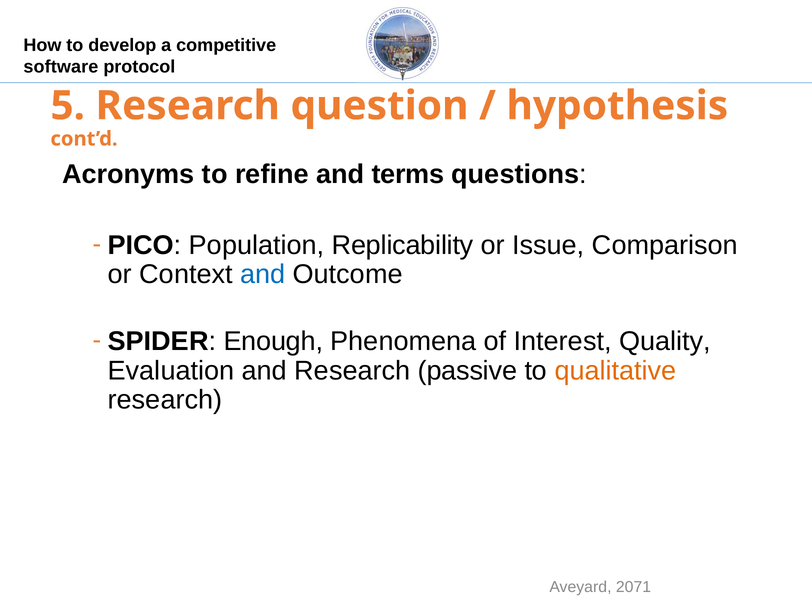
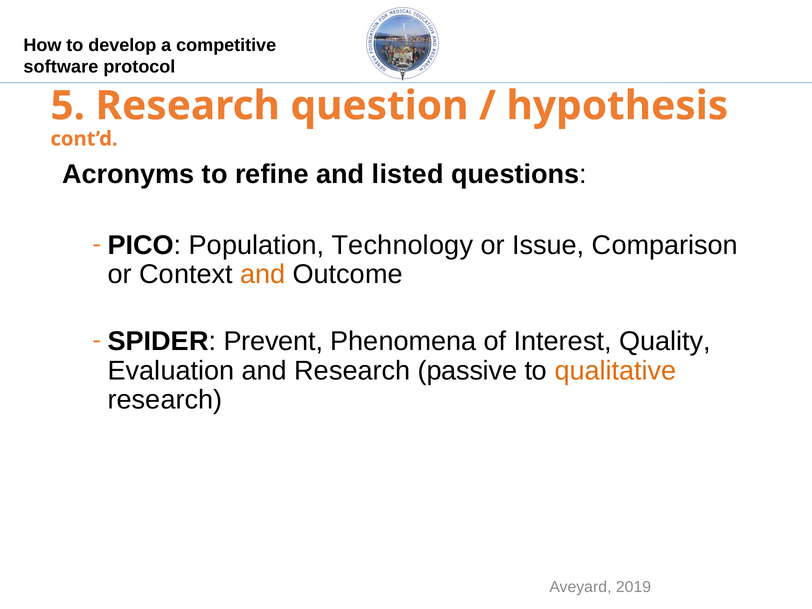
terms: terms -> listed
Replicability: Replicability -> Technology
and at (263, 274) colour: blue -> orange
Enough: Enough -> Prevent
2071: 2071 -> 2019
